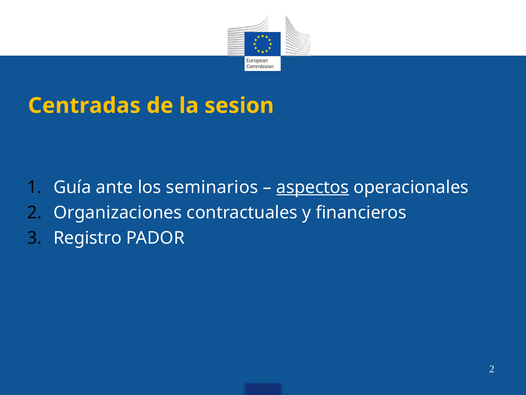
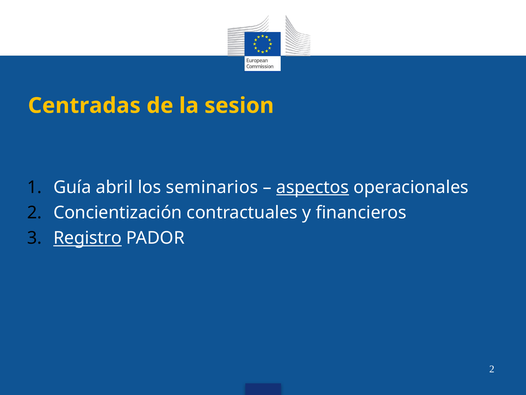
ante: ante -> abril
Organizaciones: Organizaciones -> Concientización
Registro underline: none -> present
